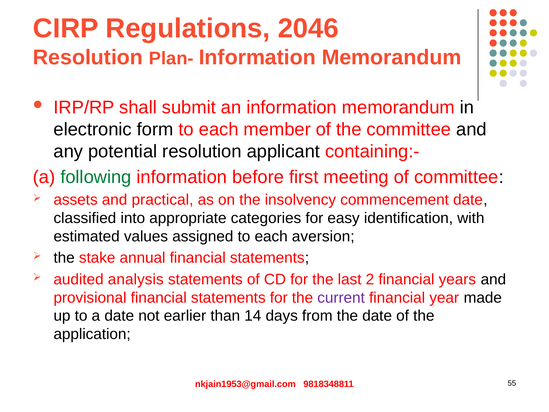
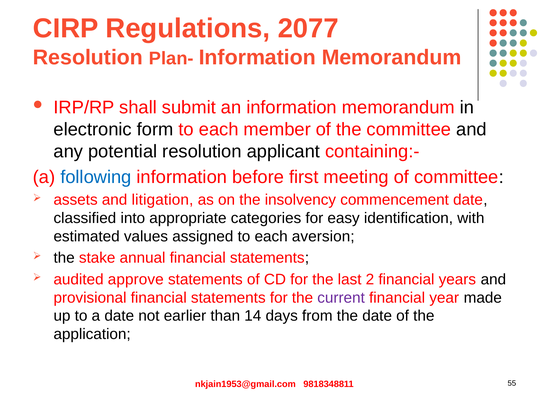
2046: 2046 -> 2077
following colour: green -> blue
practical: practical -> litigation
analysis: analysis -> approve
